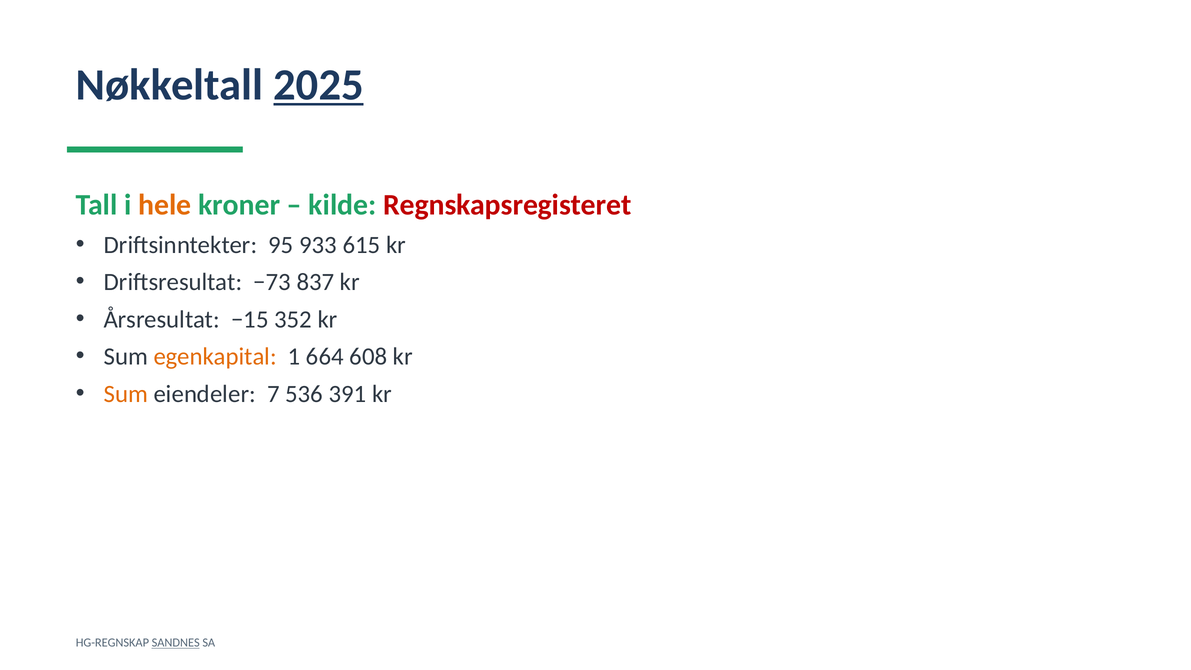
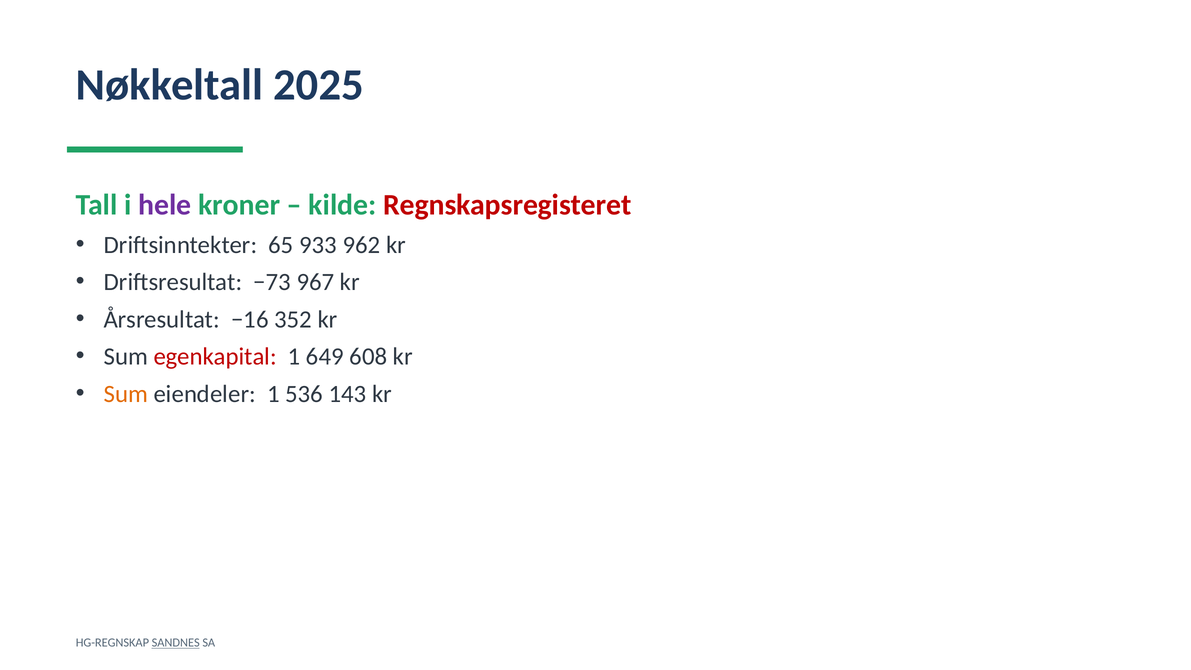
2025 underline: present -> none
hele colour: orange -> purple
95: 95 -> 65
615: 615 -> 962
837: 837 -> 967
−15: −15 -> −16
egenkapital colour: orange -> red
664: 664 -> 649
eiendeler 7: 7 -> 1
391: 391 -> 143
